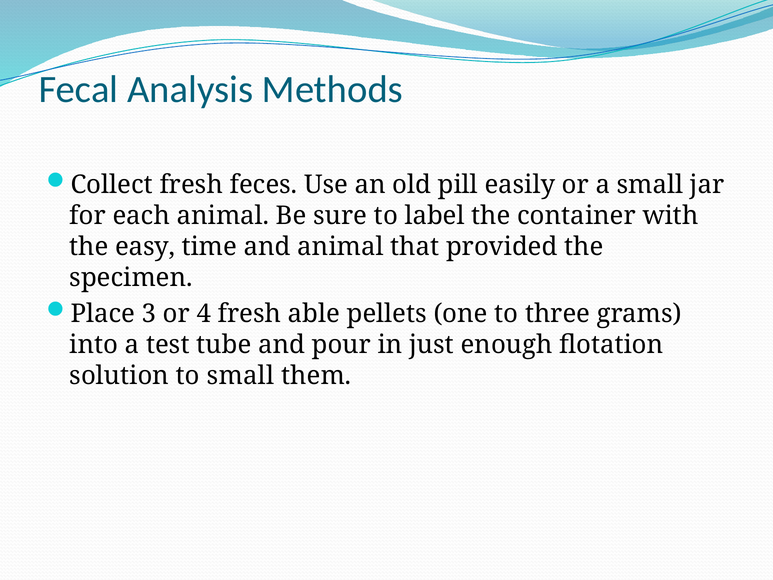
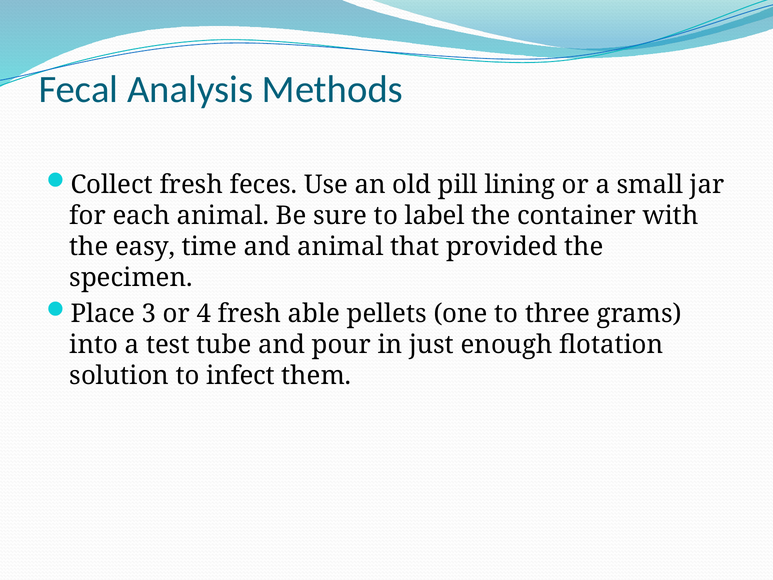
easily: easily -> lining
to small: small -> infect
